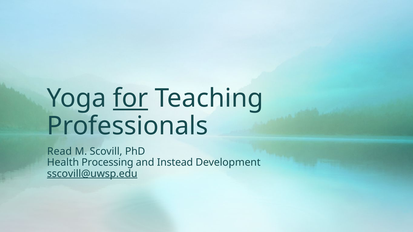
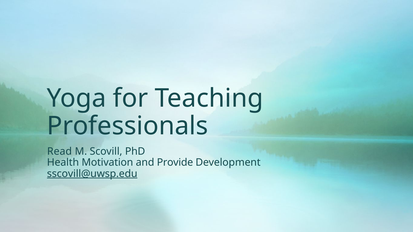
for underline: present -> none
Processing: Processing -> Motivation
Instead: Instead -> Provide
